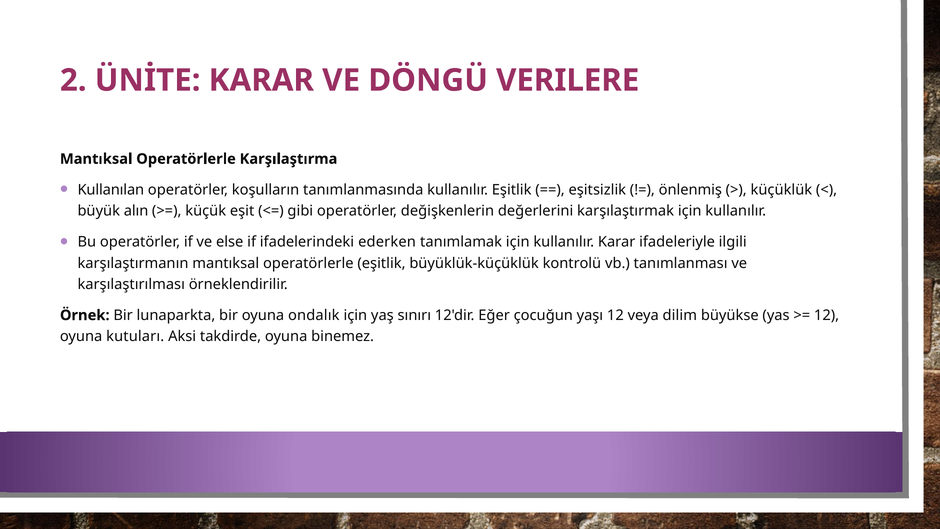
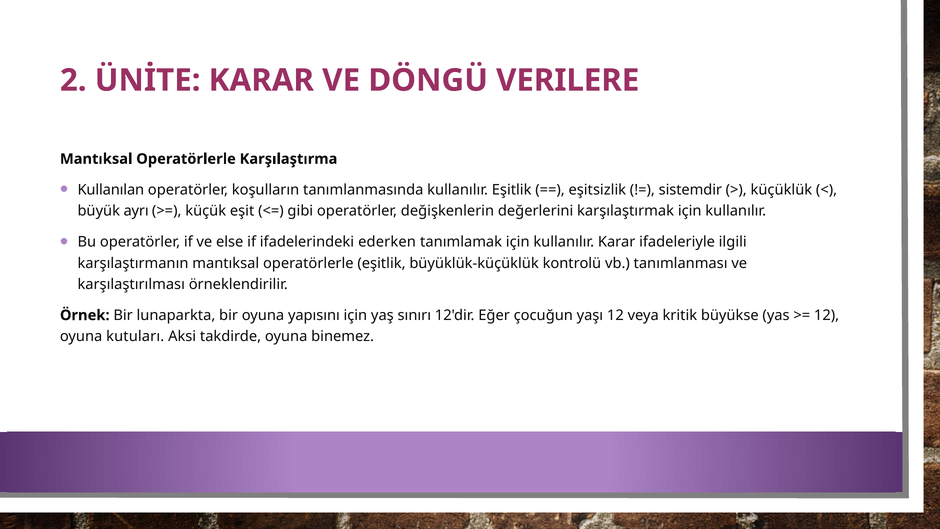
önlenmiş: önlenmiş -> sistemdir
alın: alın -> ayrı
ondalık: ondalık -> yapısını
dilim: dilim -> kritik
